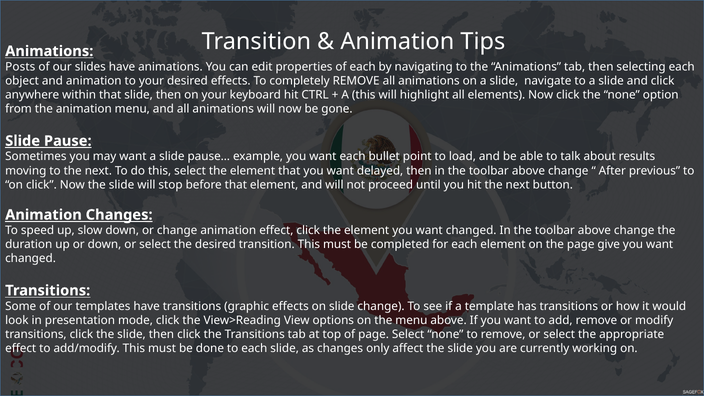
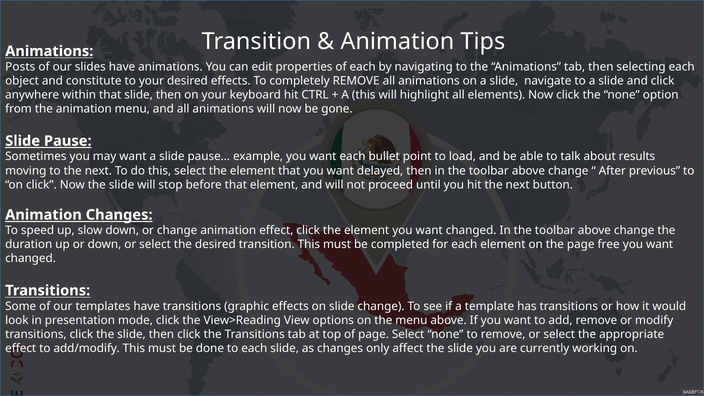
and animation: animation -> constitute
give: give -> free
